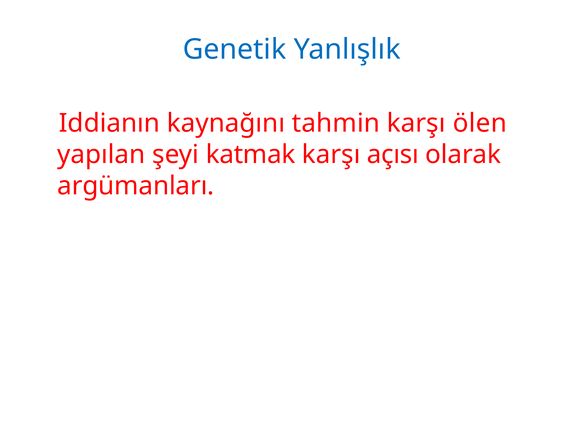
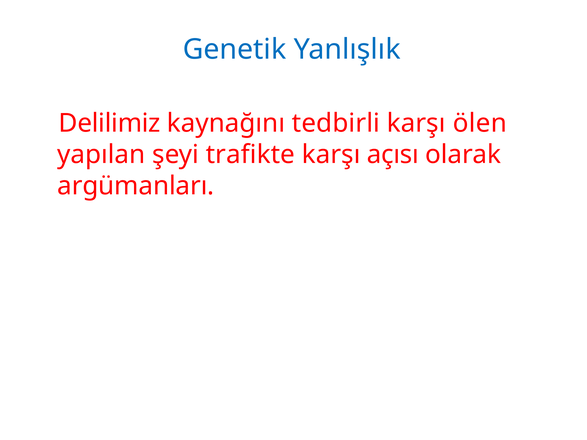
Iddianın: Iddianın -> Delilimiz
tahmin: tahmin -> tedbirli
katmak: katmak -> trafikte
